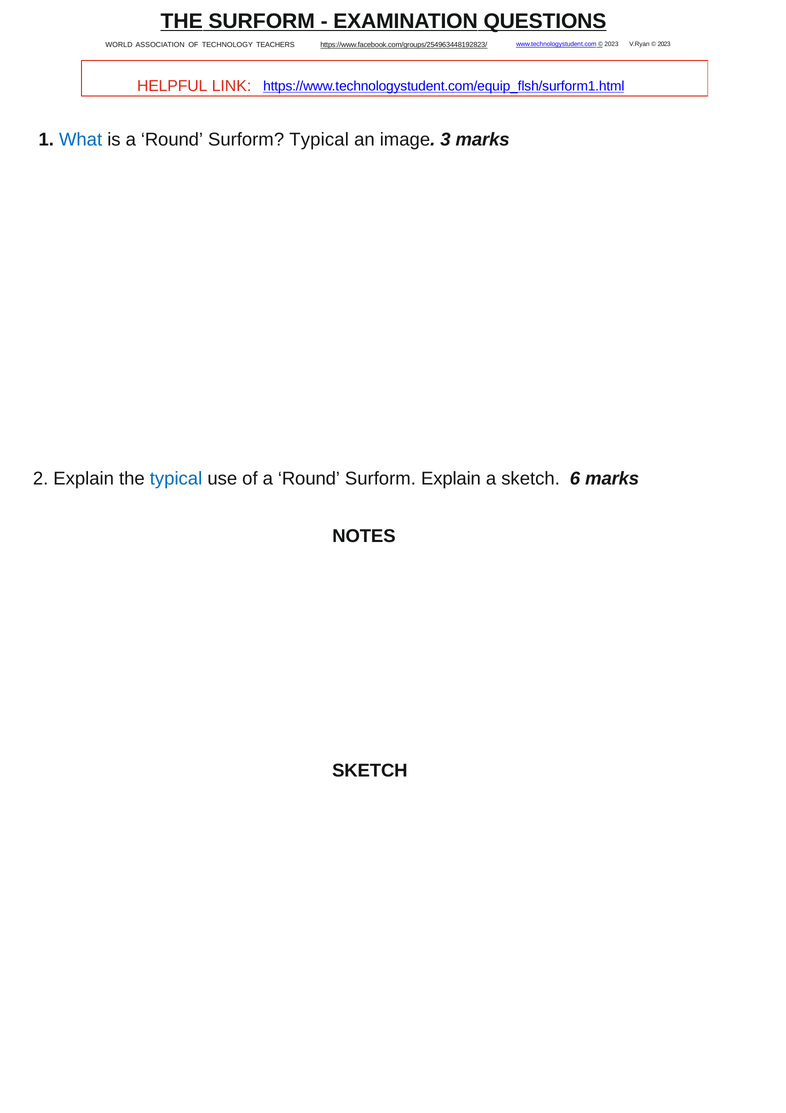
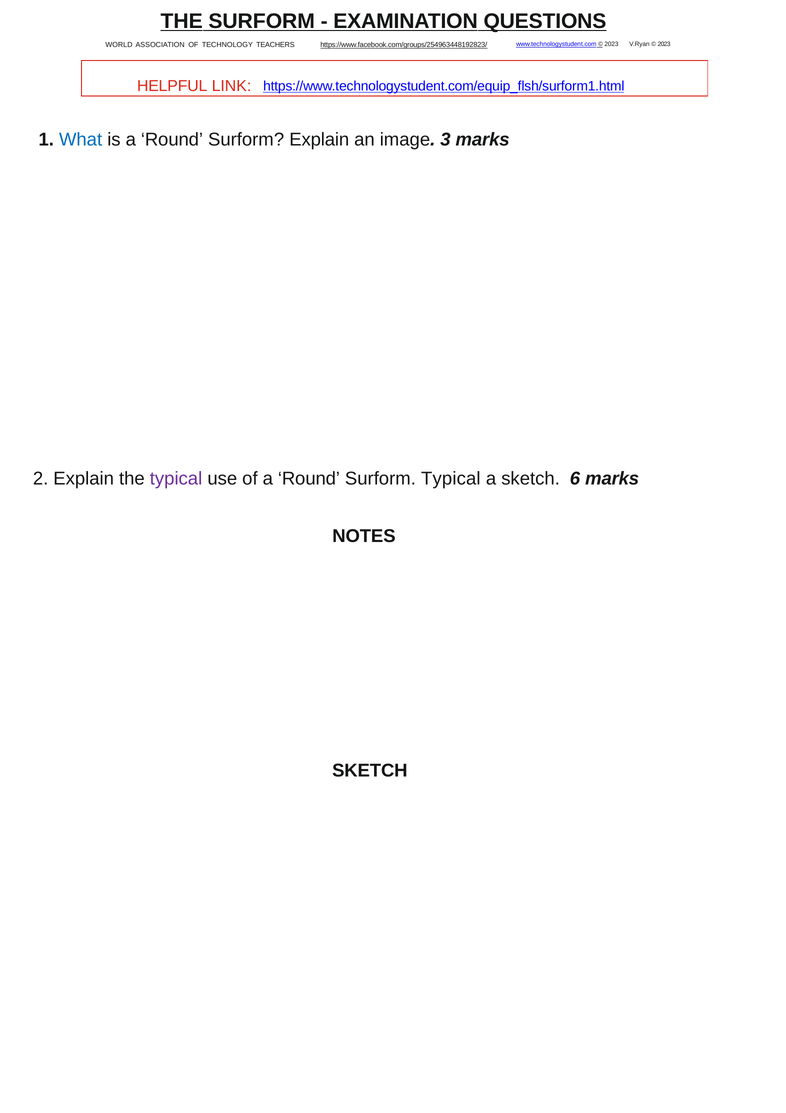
Surform Typical: Typical -> Explain
typical at (176, 478) colour: blue -> purple
Surform Explain: Explain -> Typical
